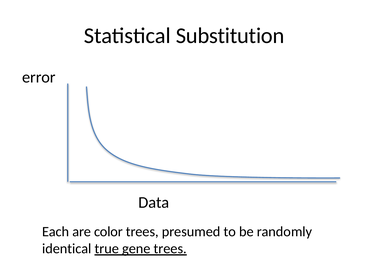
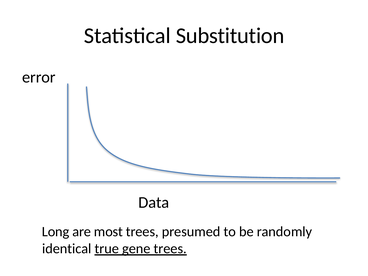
Each: Each -> Long
color: color -> most
